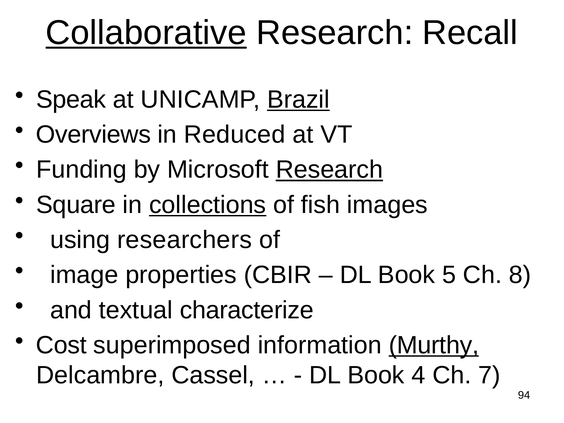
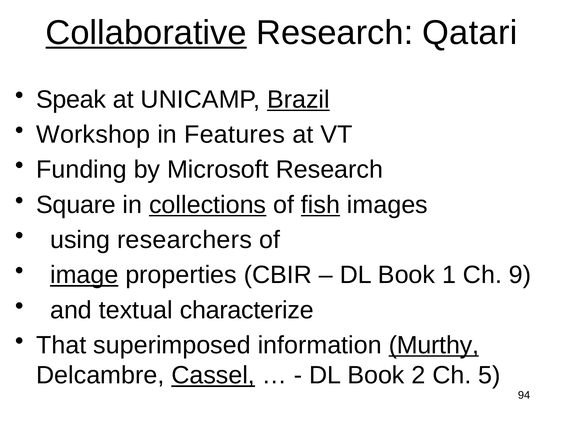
Recall: Recall -> Qatari
Overviews: Overviews -> Workshop
Reduced: Reduced -> Features
Research at (329, 170) underline: present -> none
fish underline: none -> present
image underline: none -> present
5: 5 -> 1
8: 8 -> 9
Cost: Cost -> That
Cassel underline: none -> present
4: 4 -> 2
7: 7 -> 5
